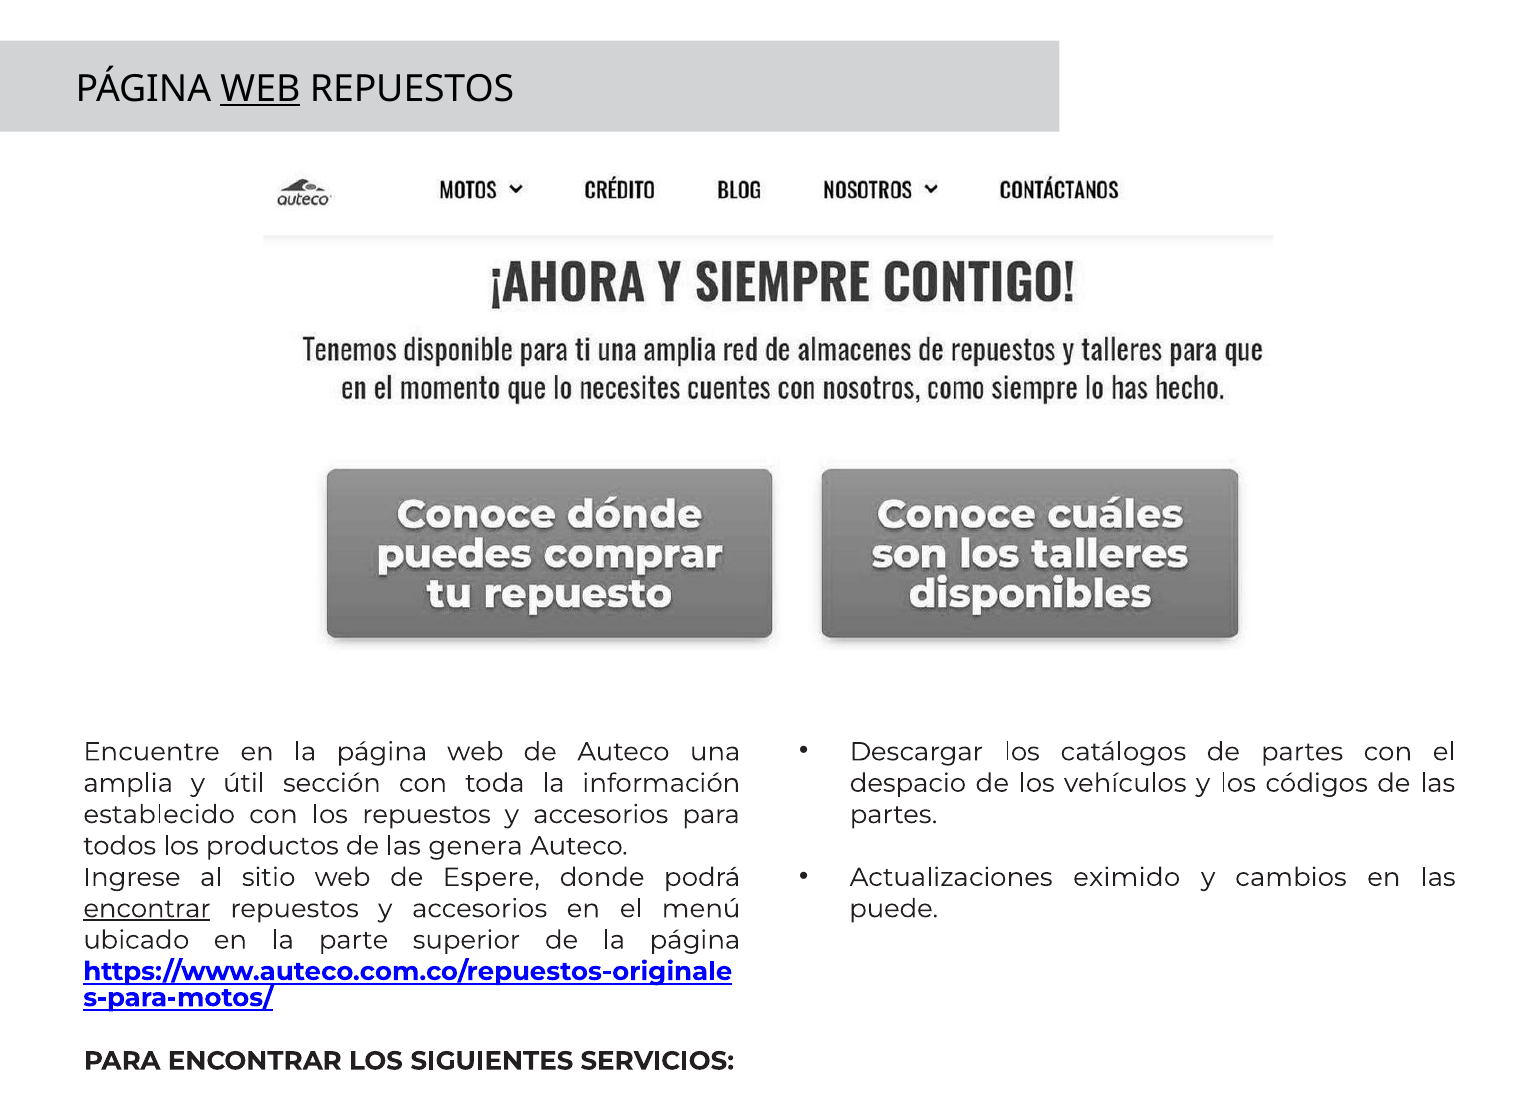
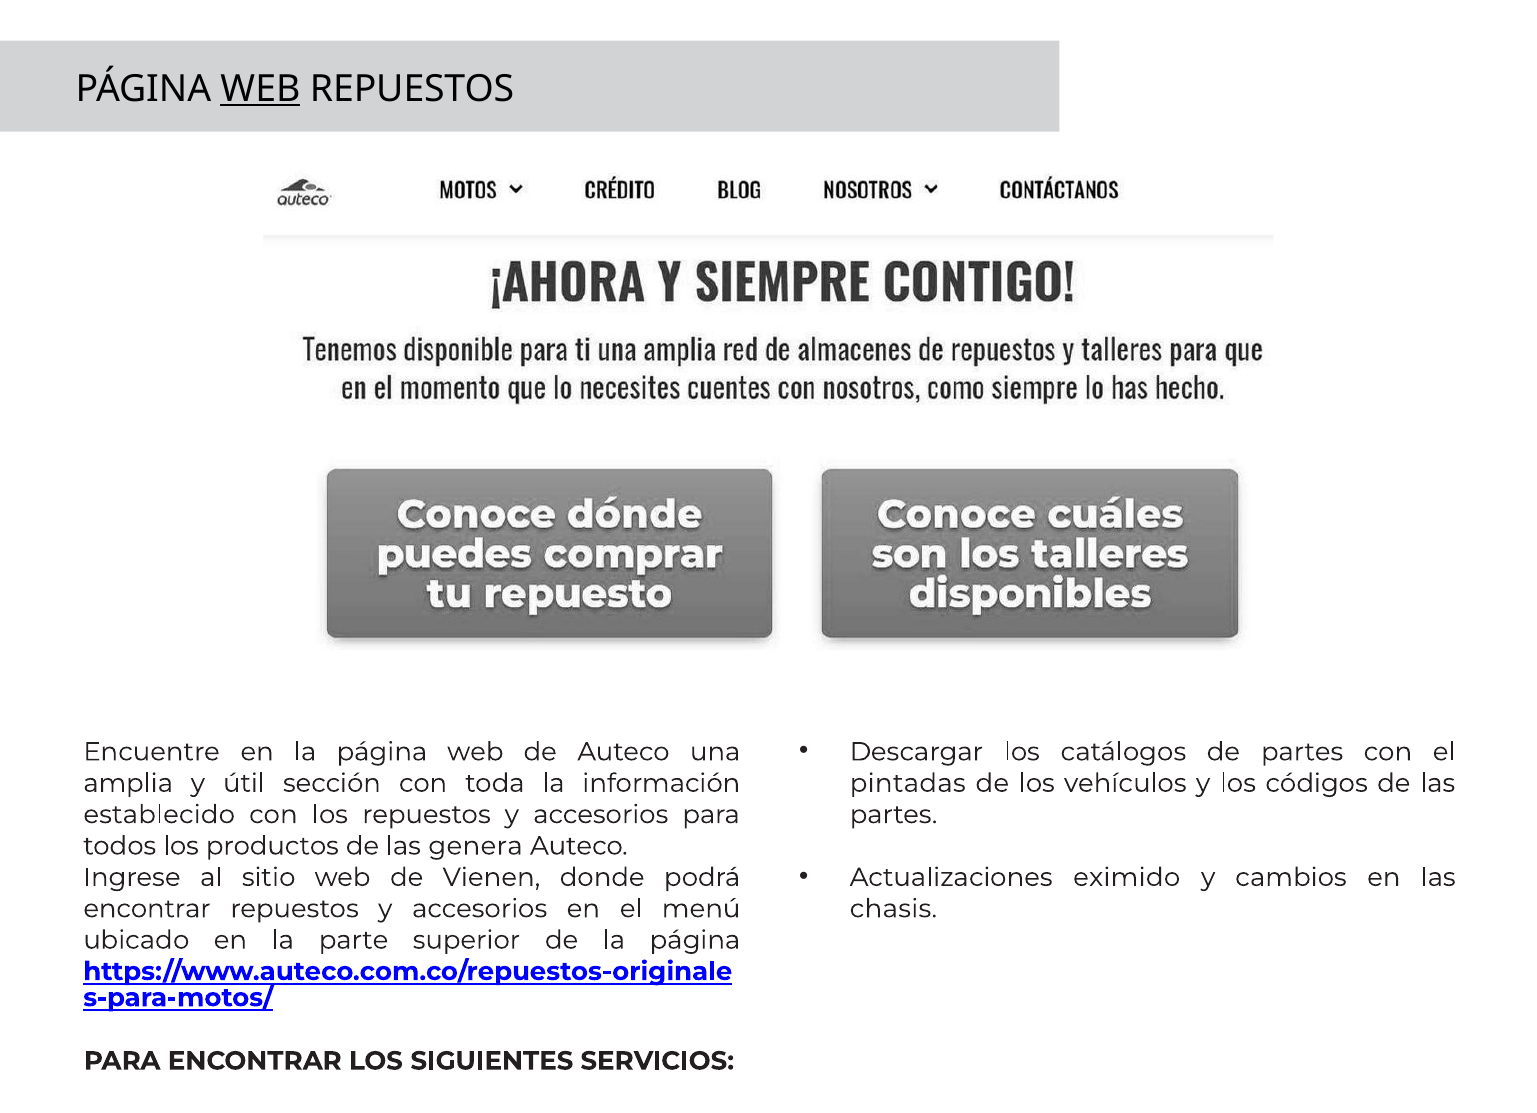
despacio: despacio -> pintadas
Espere: Espere -> Vienen
encontrar at (147, 908) underline: present -> none
puede: puede -> chasis
